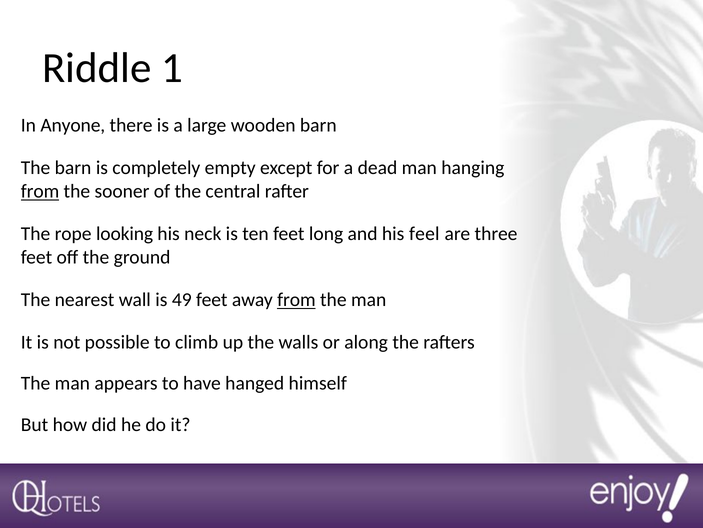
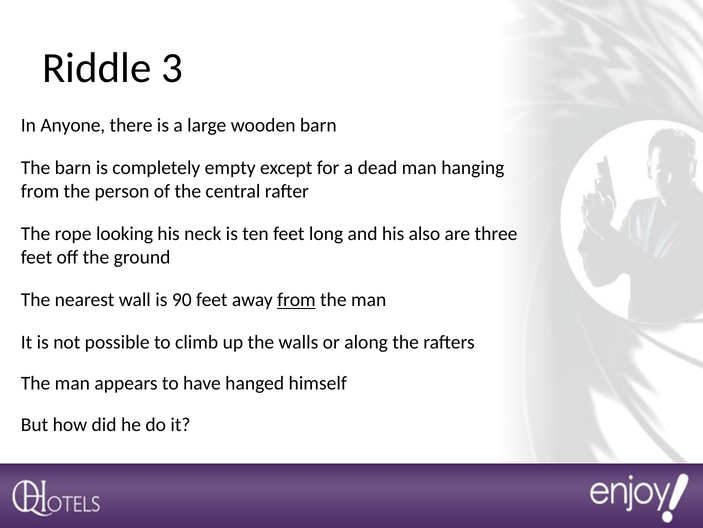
1: 1 -> 3
from at (40, 191) underline: present -> none
sooner: sooner -> person
feel: feel -> also
49: 49 -> 90
